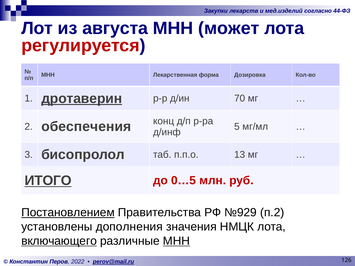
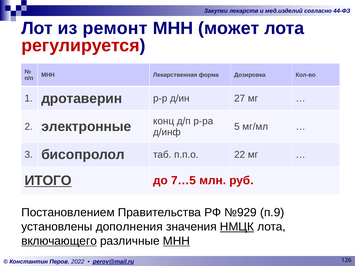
августа: августа -> ремонт
дротаверин underline: present -> none
70: 70 -> 27
обеспечения: обеспечения -> электронные
13: 13 -> 22
0…5: 0…5 -> 7…5
Постановлением underline: present -> none
п.2: п.2 -> п.9
НМЦК underline: none -> present
